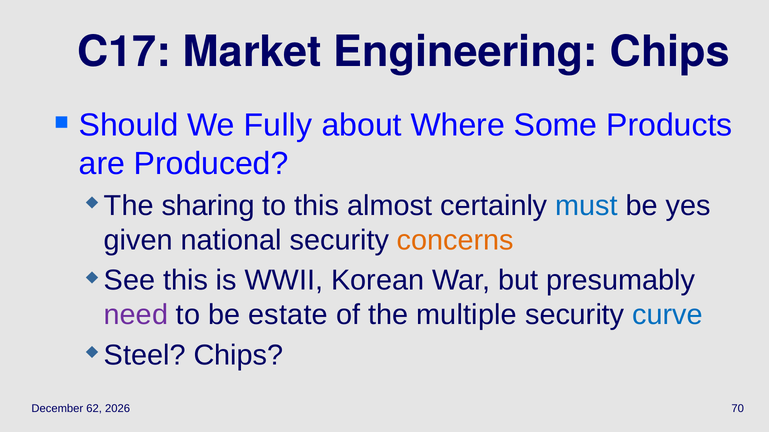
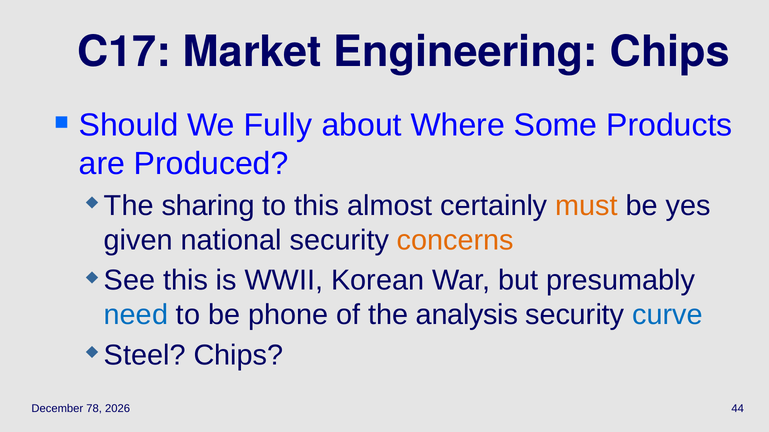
must colour: blue -> orange
need colour: purple -> blue
estate: estate -> phone
multiple: multiple -> analysis
62: 62 -> 78
70: 70 -> 44
